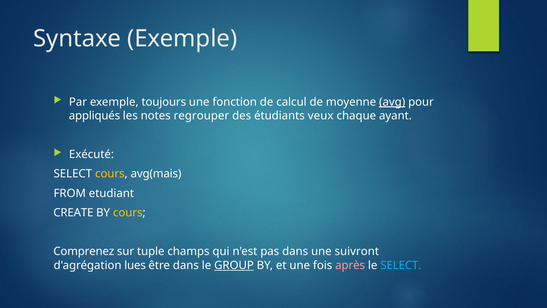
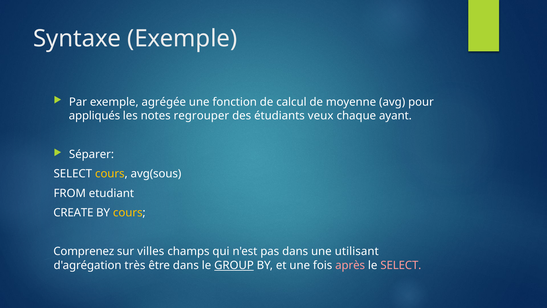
toujours: toujours -> agrégée
avg underline: present -> none
Exécuté: Exécuté -> Séparer
avg(mais: avg(mais -> avg(sous
tuple: tuple -> villes
suivront: suivront -> utilisant
lues: lues -> très
SELECT at (401, 265) colour: light blue -> pink
